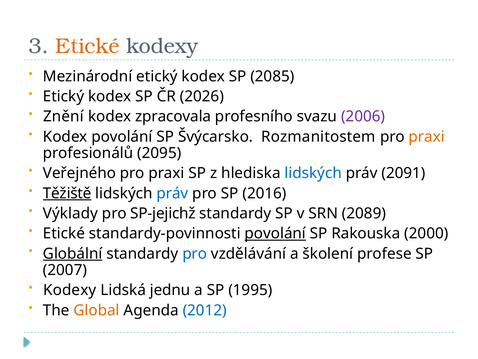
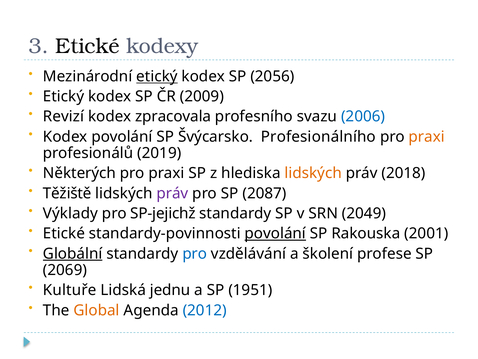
Etické at (87, 46) colour: orange -> black
etický at (157, 76) underline: none -> present
2085: 2085 -> 2056
2026: 2026 -> 2009
Znění: Znění -> Revizí
2006 colour: purple -> blue
Rozmanitostem: Rozmanitostem -> Profesionálního
2095: 2095 -> 2019
Veřejného: Veřejného -> Některých
lidských at (313, 173) colour: blue -> orange
2091: 2091 -> 2018
Těžiště underline: present -> none
práv at (172, 193) colour: blue -> purple
2016: 2016 -> 2087
2089: 2089 -> 2049
2000: 2000 -> 2001
2007: 2007 -> 2069
Kodexy at (70, 290): Kodexy -> Kultuře
1995: 1995 -> 1951
